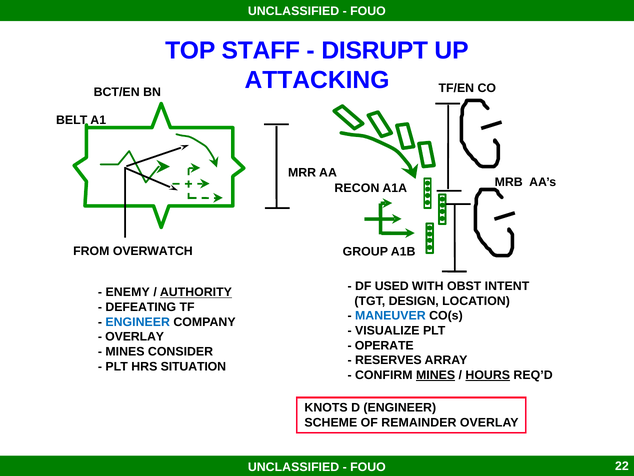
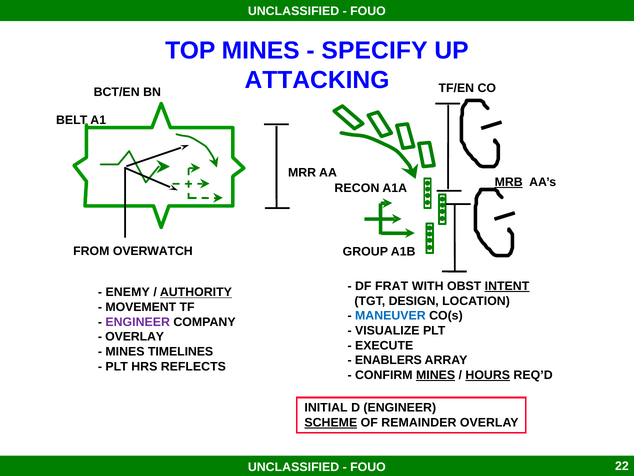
TOP STAFF: STAFF -> MINES
DISRUPT: DISRUPT -> SPECIFY
MRB underline: none -> present
USED: USED -> FRAT
INTENT underline: none -> present
DEFEATING: DEFEATING -> MOVEMENT
ENGINEER at (138, 322) colour: blue -> purple
OPERATE: OPERATE -> EXECUTE
CONSIDER: CONSIDER -> TIMELINES
RESERVES: RESERVES -> ENABLERS
SITUATION: SITUATION -> REFLECTS
KNOTS: KNOTS -> INITIAL
SCHEME underline: none -> present
